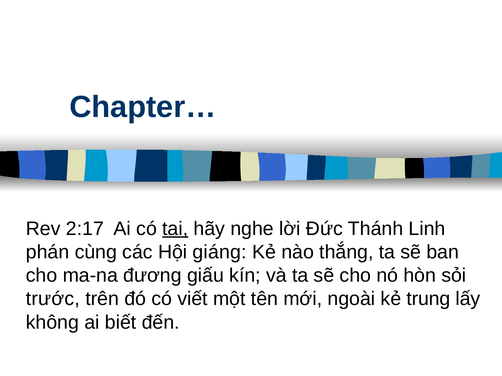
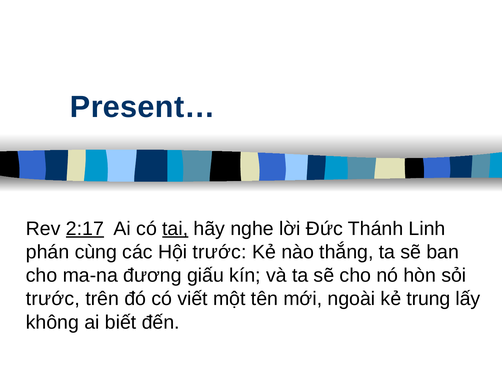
Chapter…: Chapter… -> Present…
2:17 underline: none -> present
Hội giáng: giáng -> trước
